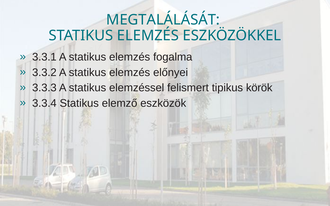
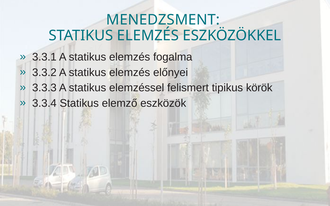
MEGTALÁLÁSÁT: MEGTALÁLÁSÁT -> MENEDZSMENT
